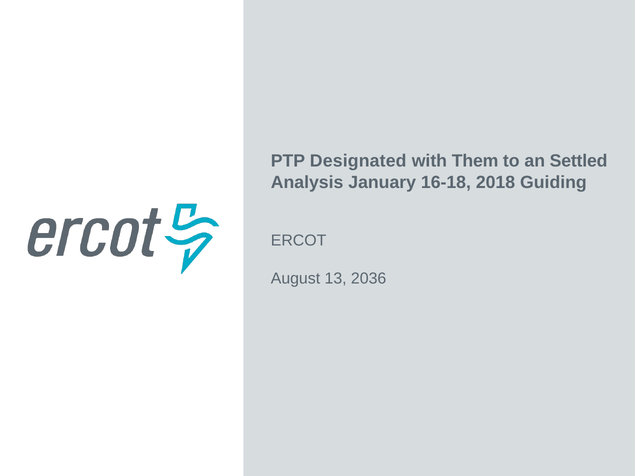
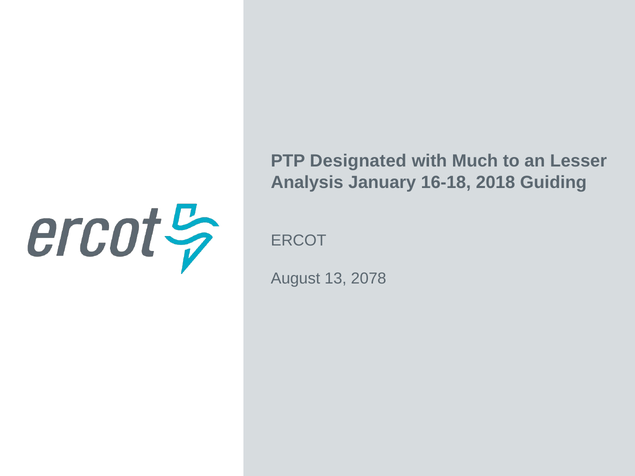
Them: Them -> Much
Settled: Settled -> Lesser
2036: 2036 -> 2078
